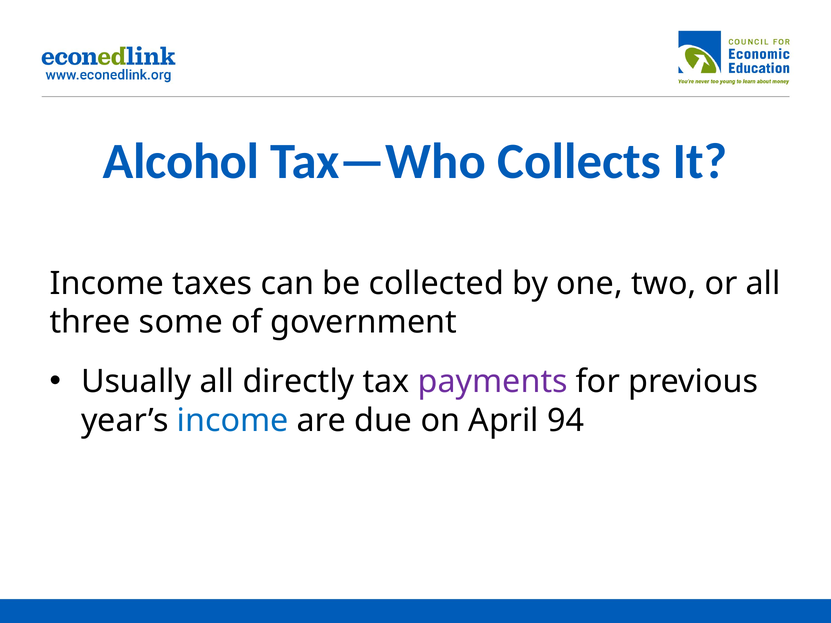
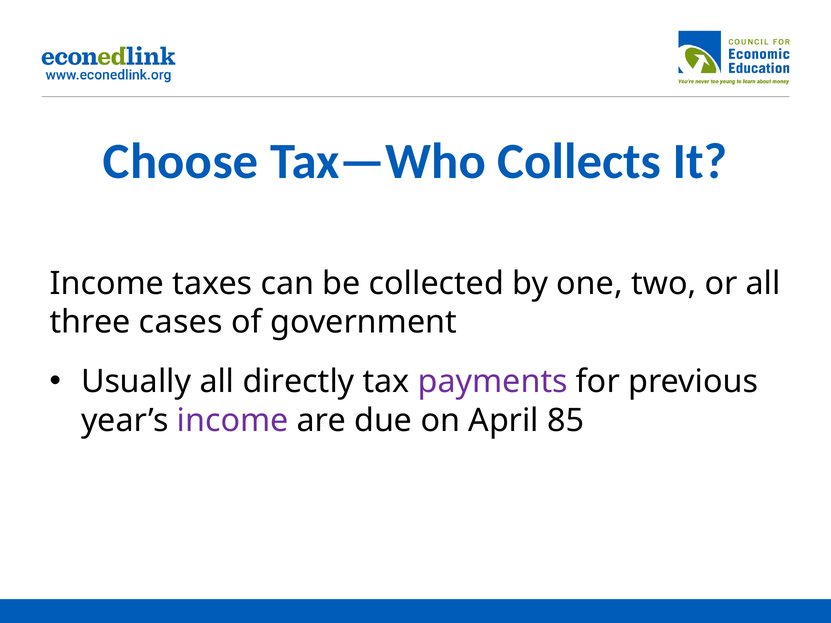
Alcohol: Alcohol -> Choose
some: some -> cases
income at (233, 421) colour: blue -> purple
94: 94 -> 85
